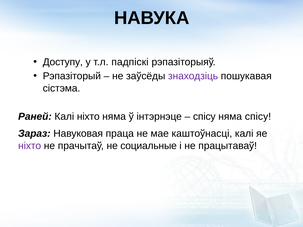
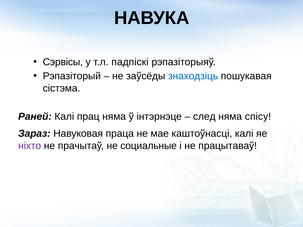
Доступу: Доступу -> Сэрвісы
знаходзіць colour: purple -> blue
Калі ніхто: ніхто -> прац
спісу at (204, 117): спісу -> след
